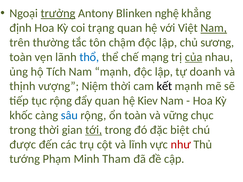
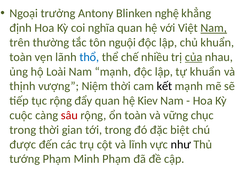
trưởng underline: present -> none
trạng: trạng -> nghĩa
chậm: chậm -> nguội
chủ sương: sương -> khuẩn
mạng: mạng -> nhiều
Tích: Tích -> Loài
tự doanh: doanh -> khuẩn
khốc: khốc -> cuộc
sâu colour: blue -> red
tới underline: present -> none
như colour: red -> black
Minh Tham: Tham -> Phạm
